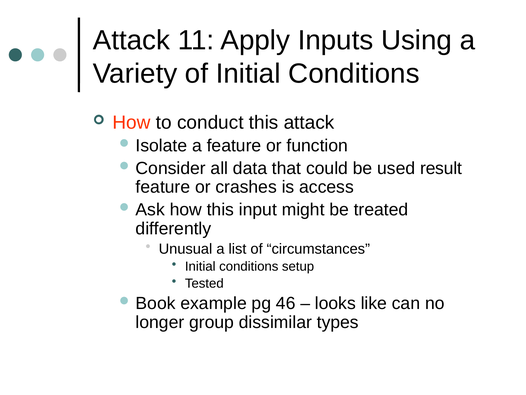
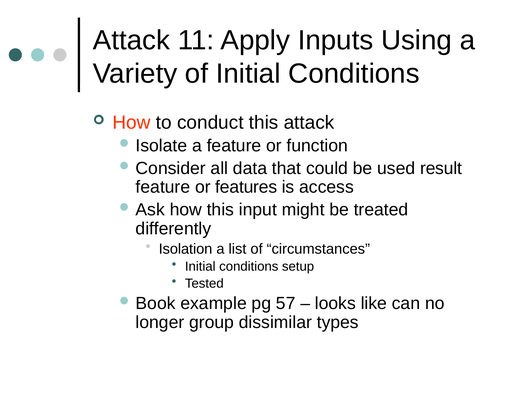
crashes: crashes -> features
Unusual: Unusual -> Isolation
46: 46 -> 57
